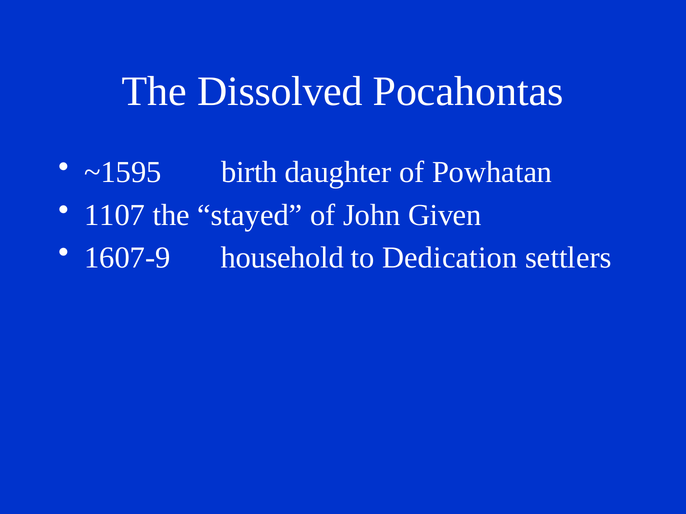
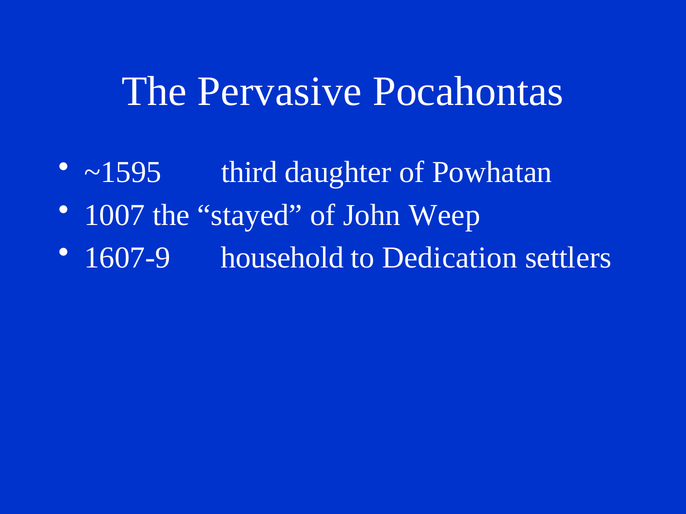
Dissolved: Dissolved -> Pervasive
birth: birth -> third
1107: 1107 -> 1007
Given: Given -> Weep
